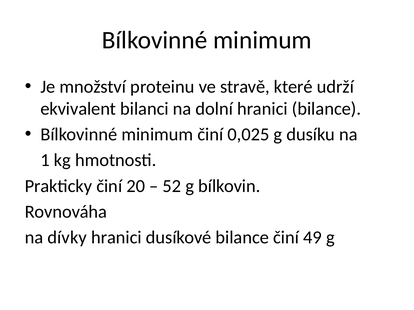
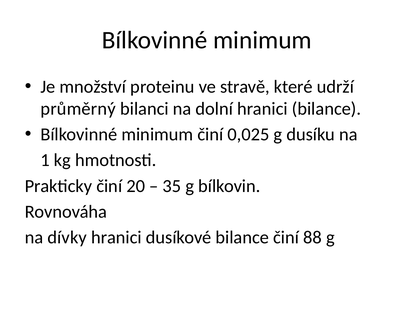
ekvivalent: ekvivalent -> průměrný
52: 52 -> 35
49: 49 -> 88
